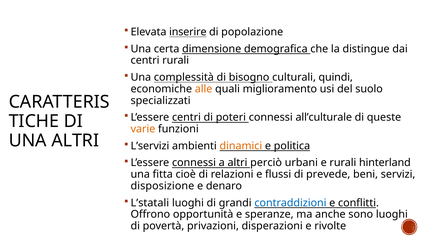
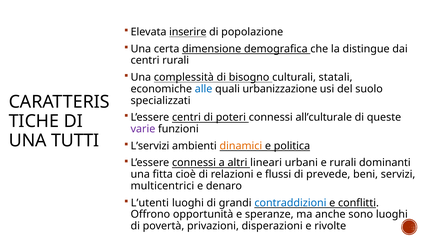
quindi: quindi -> statali
alle colour: orange -> blue
miglioramento: miglioramento -> urbanizzazione
varie colour: orange -> purple
UNA ALTRI: ALTRI -> TUTTI
perciò: perciò -> lineari
hinterland: hinterland -> dominanti
disposizione: disposizione -> multicentrici
L’statali: L’statali -> L’utenti
